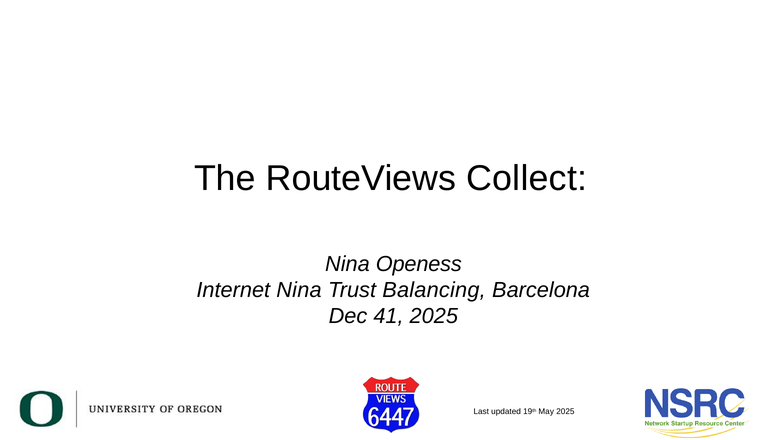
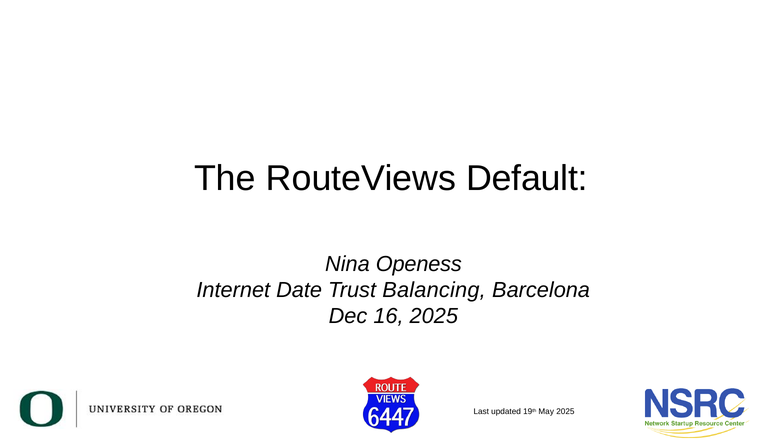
Collect: Collect -> Default
Internet Nina: Nina -> Date
41: 41 -> 16
